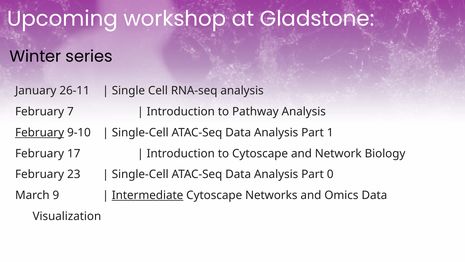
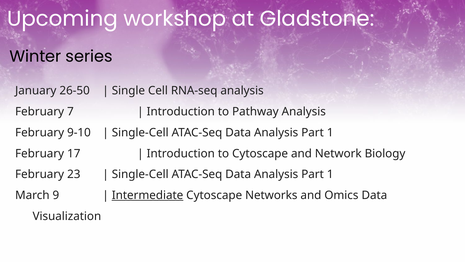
26-11: 26-11 -> 26-50
February at (40, 132) underline: present -> none
0 at (330, 174): 0 -> 1
